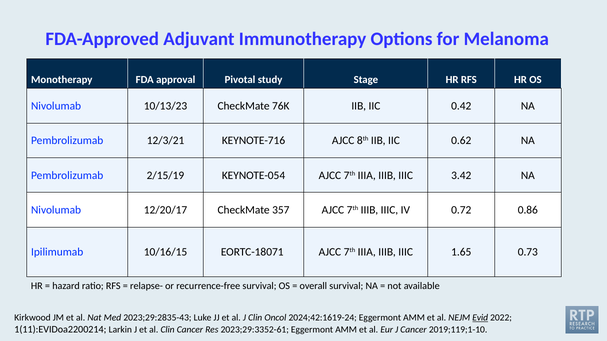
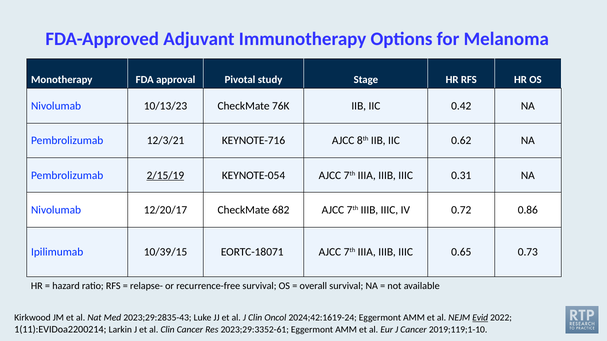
2/15/19 underline: none -> present
3.42: 3.42 -> 0.31
357: 357 -> 682
10/16/15: 10/16/15 -> 10/39/15
1.65: 1.65 -> 0.65
